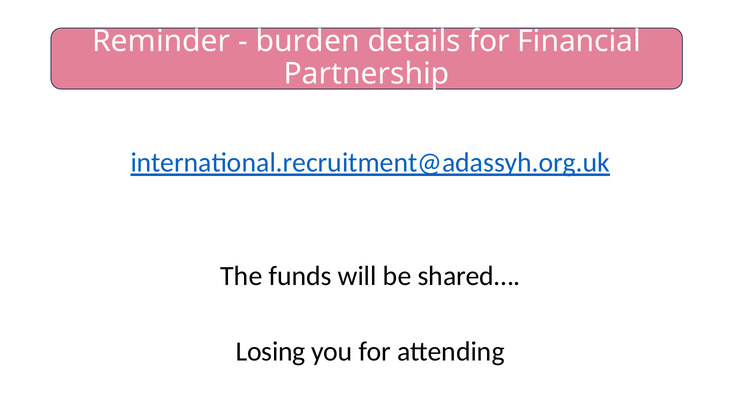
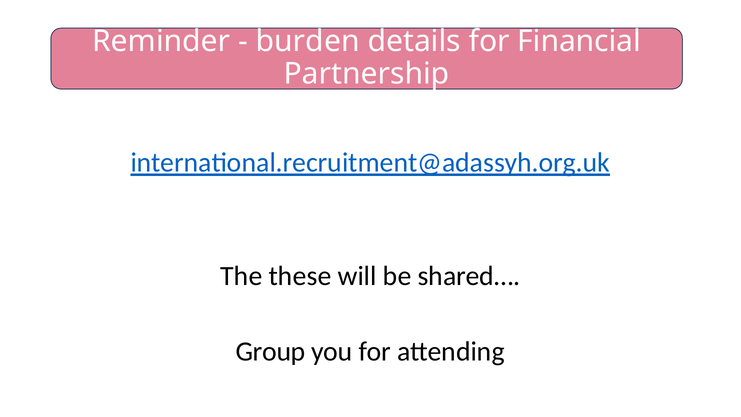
funds: funds -> these
Losing: Losing -> Group
